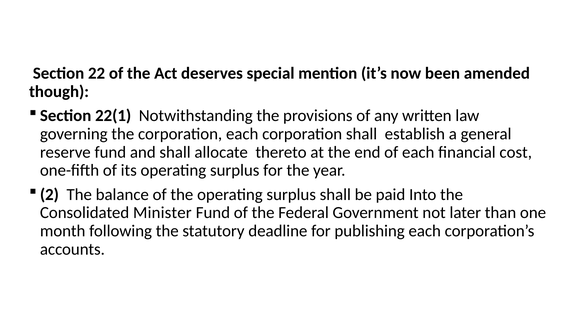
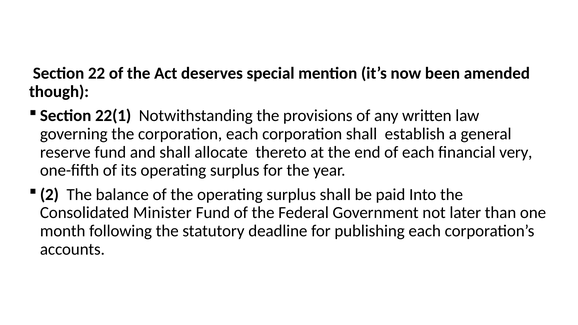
cost: cost -> very
